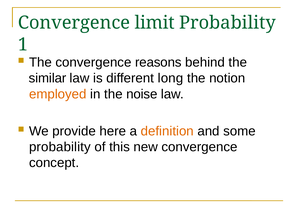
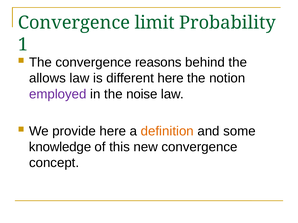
similar: similar -> allows
different long: long -> here
employed colour: orange -> purple
probability at (60, 147): probability -> knowledge
